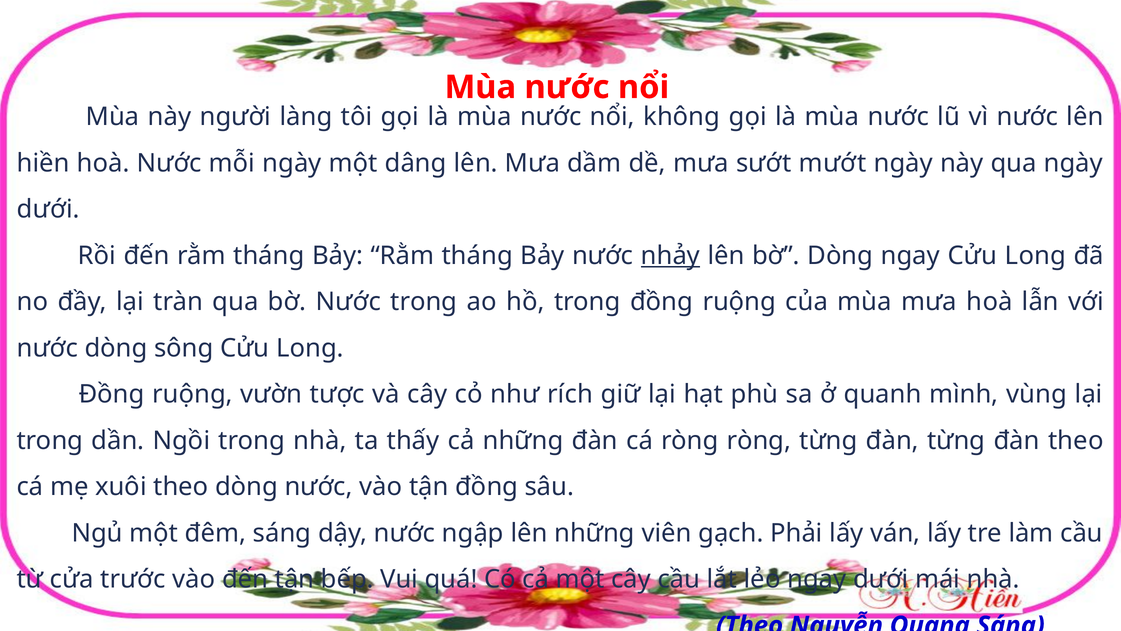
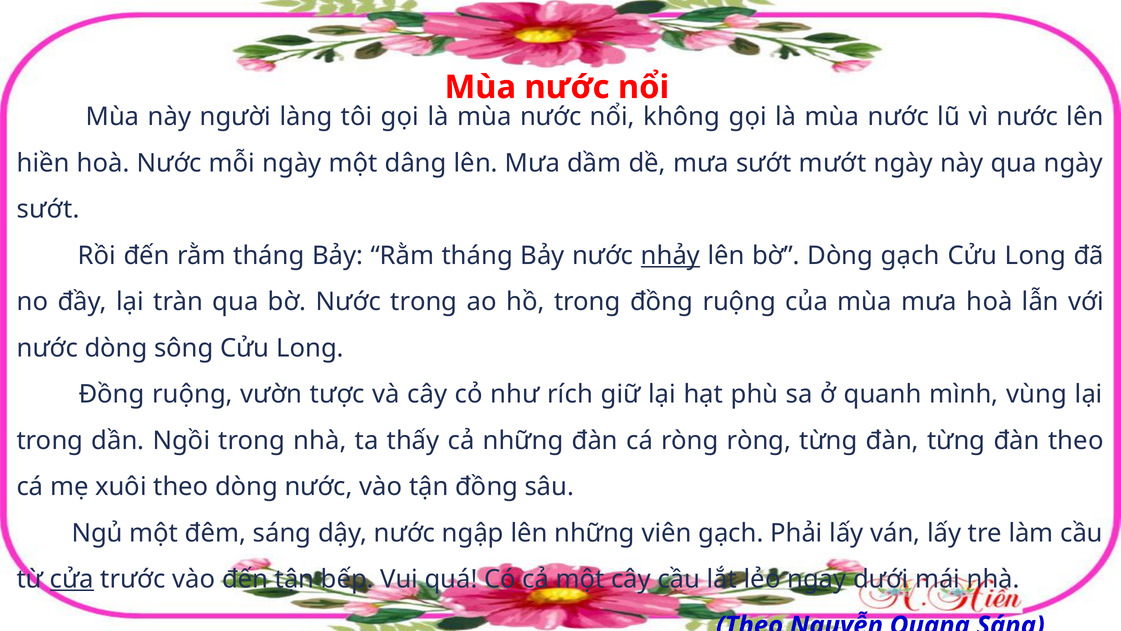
dưới at (48, 209): dưới -> sướt
Dòng ngay: ngay -> gạch
cửa underline: none -> present
